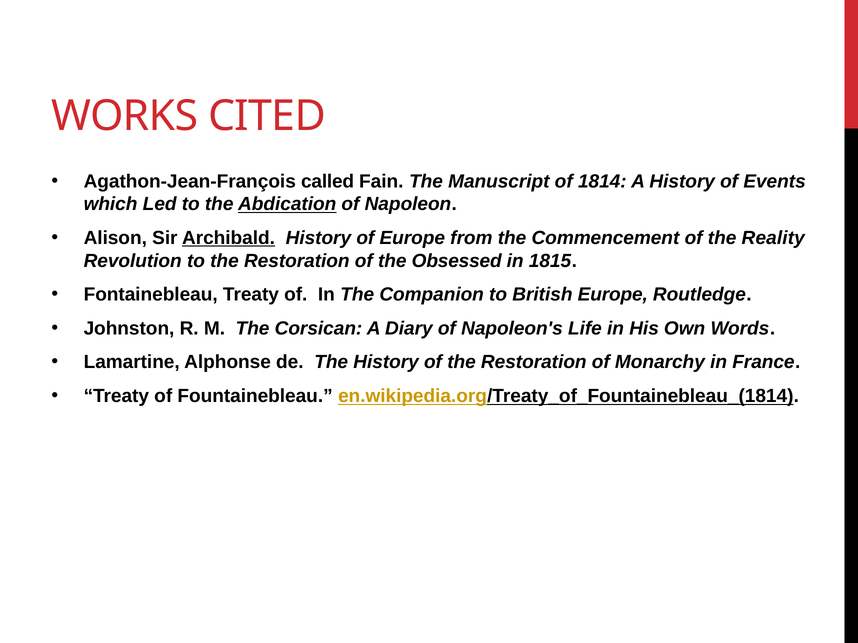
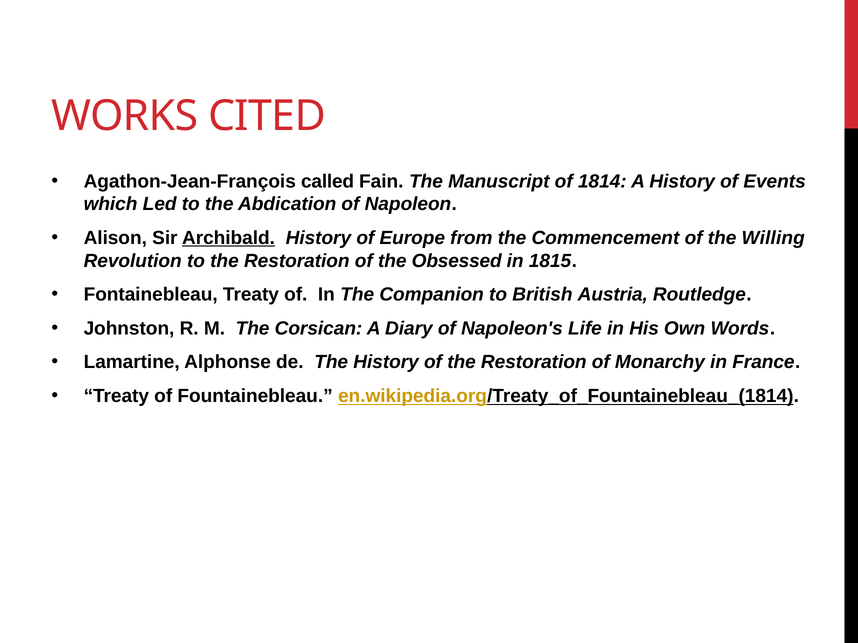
Abdication underline: present -> none
Reality: Reality -> Willing
British Europe: Europe -> Austria
